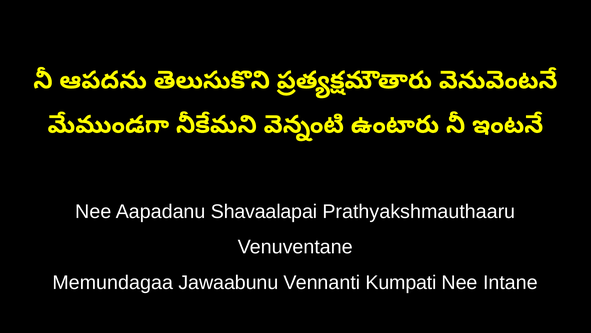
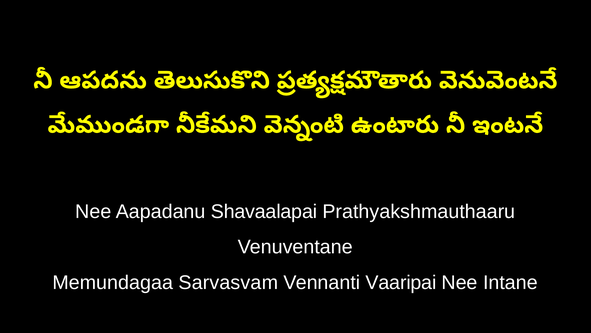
Jawaabunu: Jawaabunu -> Sarvasvam
Kumpati: Kumpati -> Vaaripai
